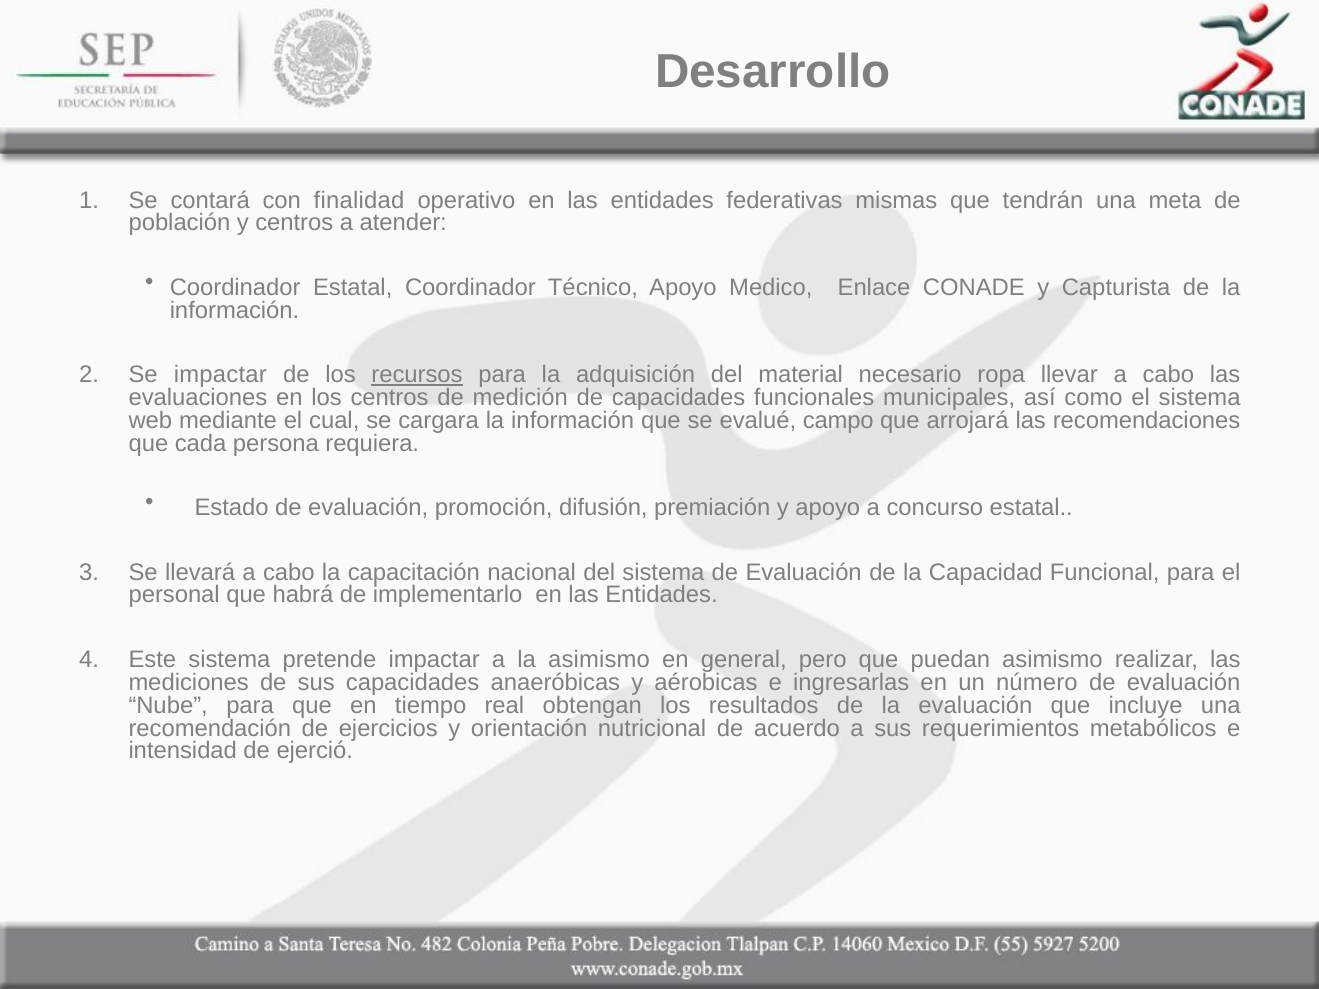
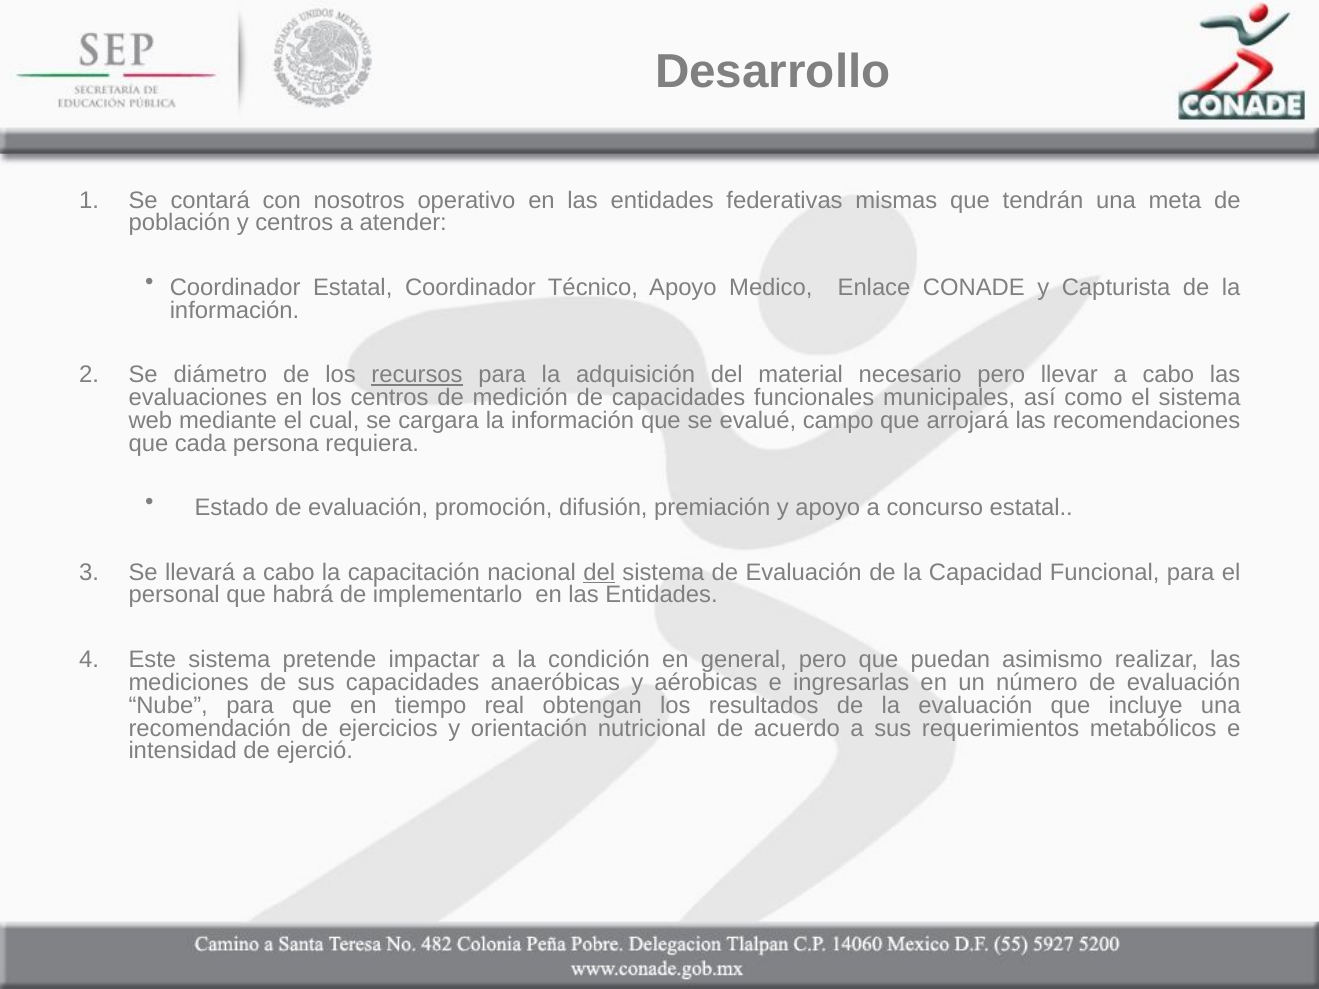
finalidad: finalidad -> nosotros
Se impactar: impactar -> diámetro
necesario ropa: ropa -> pero
del at (599, 572) underline: none -> present
la asimismo: asimismo -> condición
